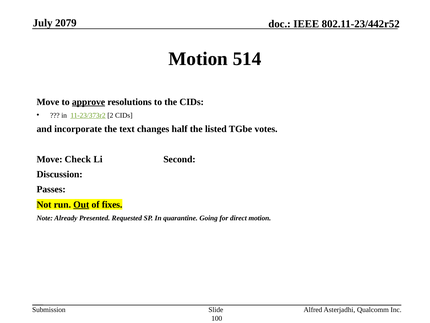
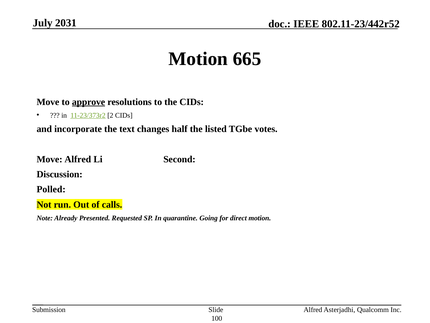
2079: 2079 -> 2031
514: 514 -> 665
Move Check: Check -> Alfred
Passes: Passes -> Polled
Out underline: present -> none
fixes: fixes -> calls
